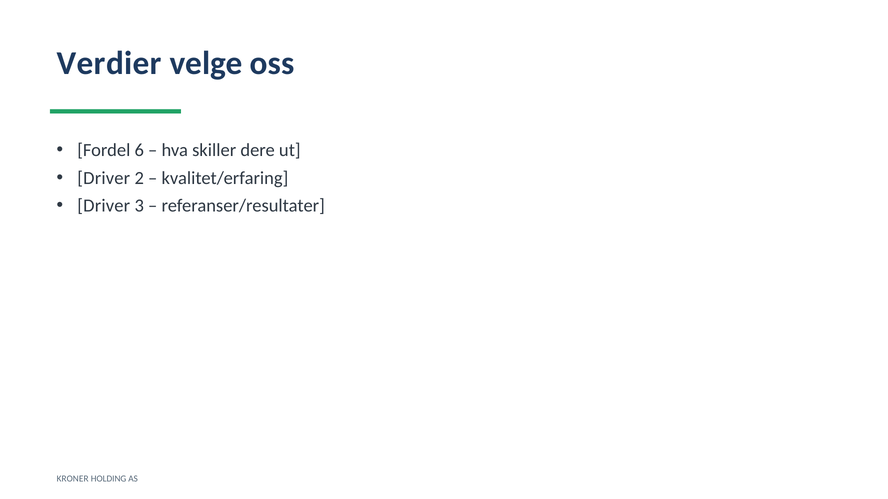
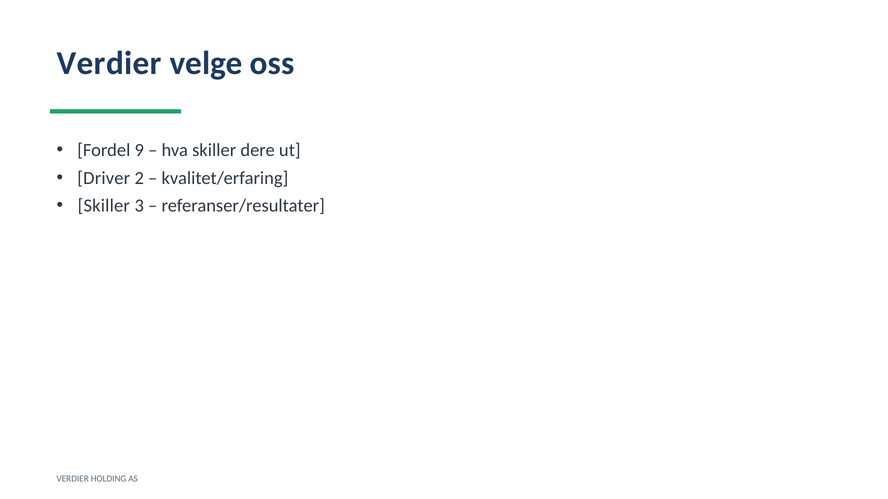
6: 6 -> 9
Driver at (104, 206): Driver -> Skiller
KRONER at (73, 479): KRONER -> VERDIER
